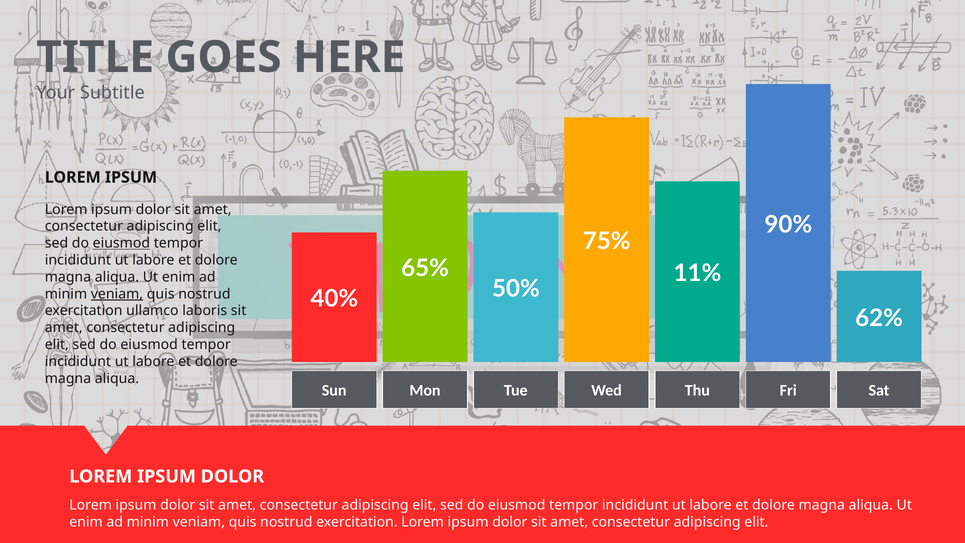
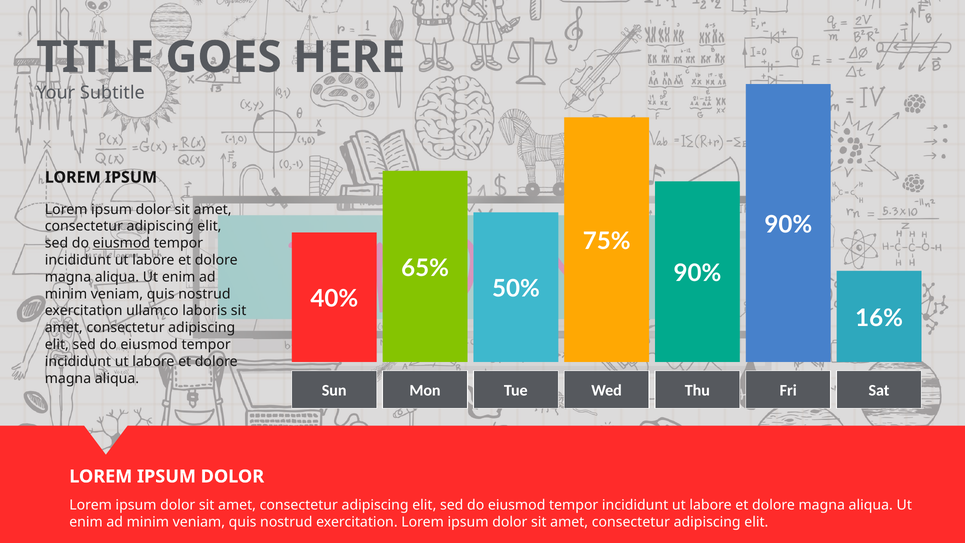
11% at (698, 273): 11% -> 90%
veniam at (117, 294) underline: present -> none
62%: 62% -> 16%
